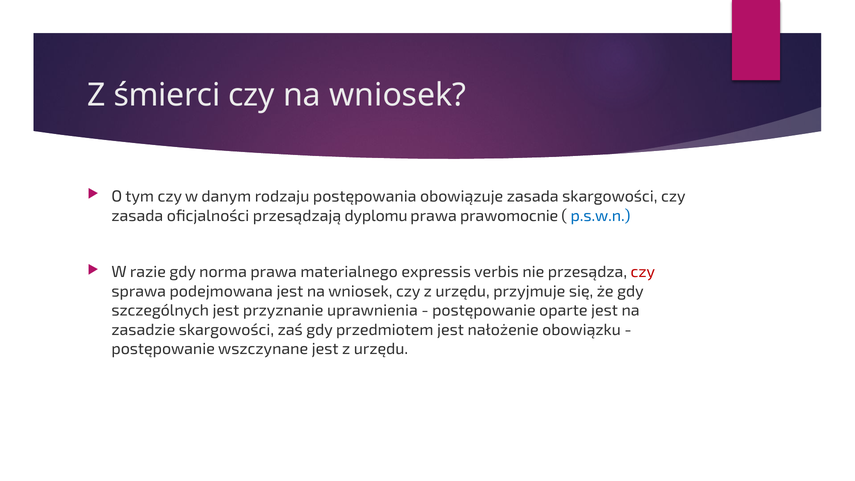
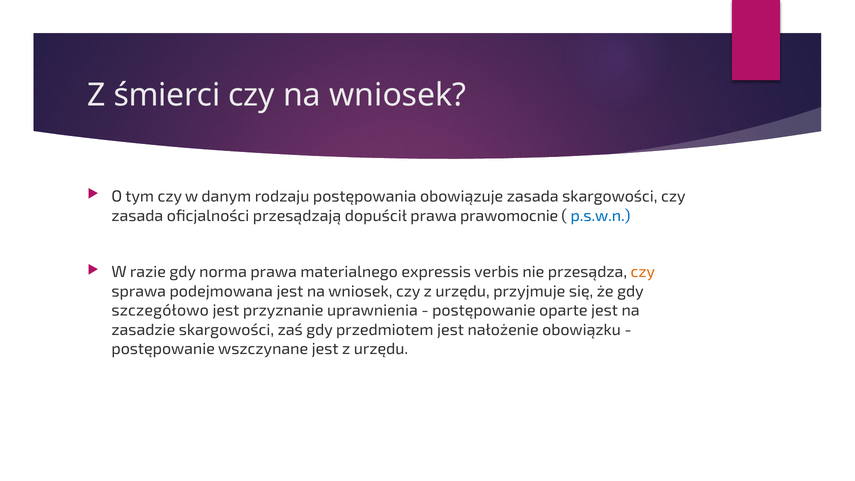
dyplomu: dyplomu -> dopuścił
czy at (643, 272) colour: red -> orange
szczególnych: szczególnych -> szczegółowo
